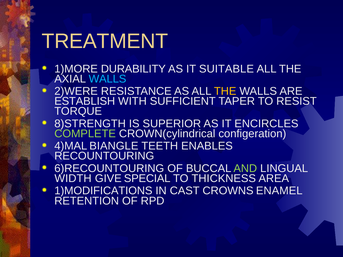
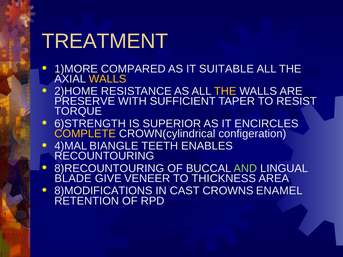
DURABILITY: DURABILITY -> COMPARED
WALLS at (108, 79) colour: light blue -> yellow
2)WERE: 2)WERE -> 2)HOME
ESTABLISH: ESTABLISH -> PRESERVE
8)STRENGTH: 8)STRENGTH -> 6)STRENGTH
COMPLETE colour: light green -> yellow
6)RECOUNTOURING: 6)RECOUNTOURING -> 8)RECOUNTOURING
WIDTH: WIDTH -> BLADE
SPECIAL: SPECIAL -> VENEER
1)MODIFICATIONS: 1)MODIFICATIONS -> 8)MODIFICATIONS
